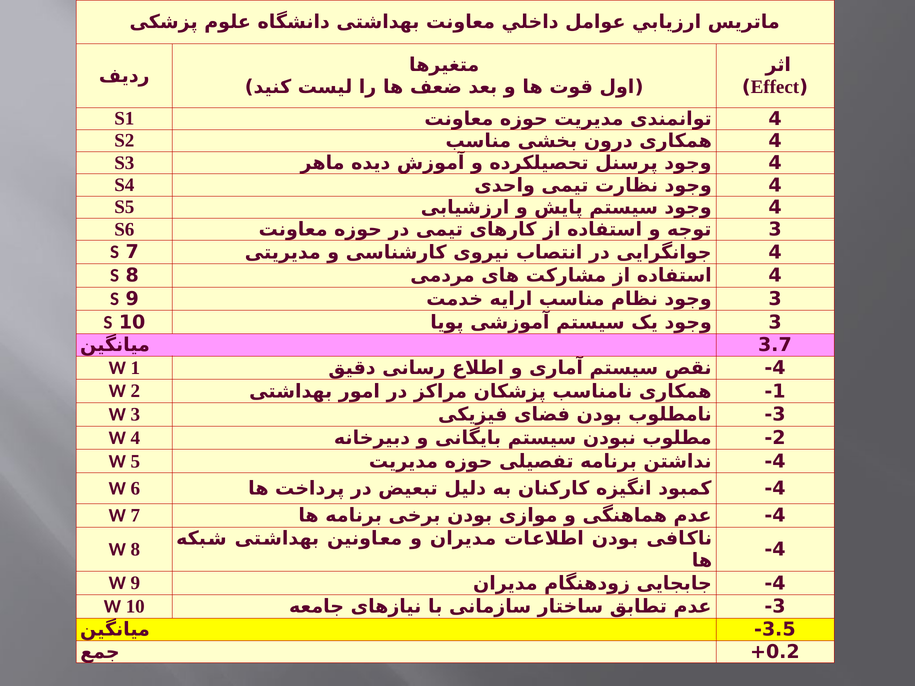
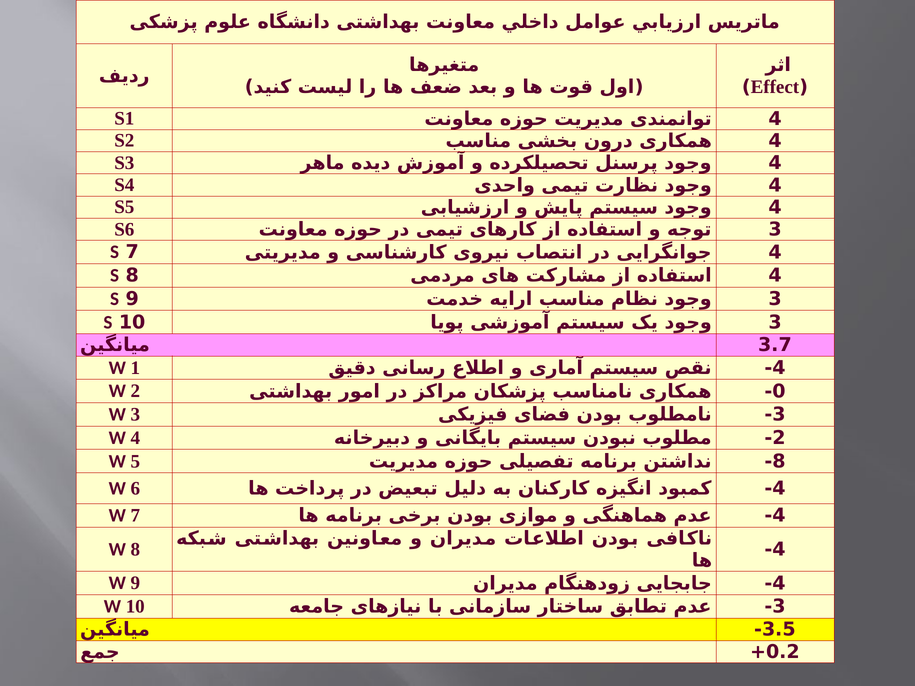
1 at (779, 391): 1 -> 0
4 at (779, 462): 4 -> 8
